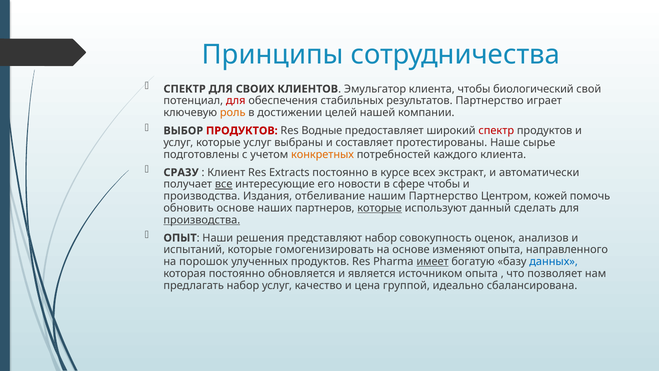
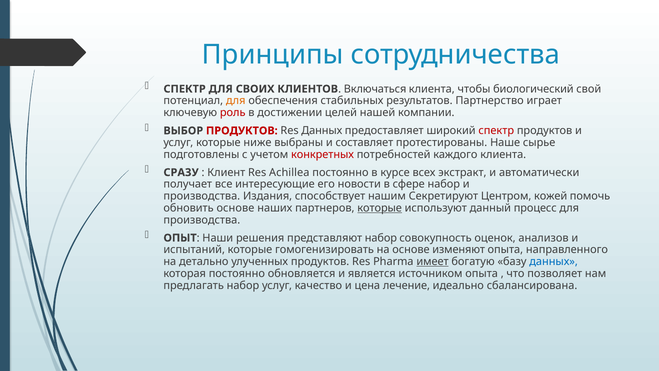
Эмульгатор: Эмульгатор -> Включаться
для at (236, 101) colour: red -> orange
роль colour: orange -> red
Res Водные: Водные -> Данных
которые услуг: услуг -> ниже
конкретных colour: orange -> red
Extracts: Extracts -> Achillea
все underline: present -> none
сфере чтобы: чтобы -> набор
отбеливание: отбеливание -> способствует
нашим Партнерство: Партнерство -> Секретируют
сделать: сделать -> процесс
производства at (202, 220) underline: present -> none
порошок: порошок -> детально
группой: группой -> лечение
